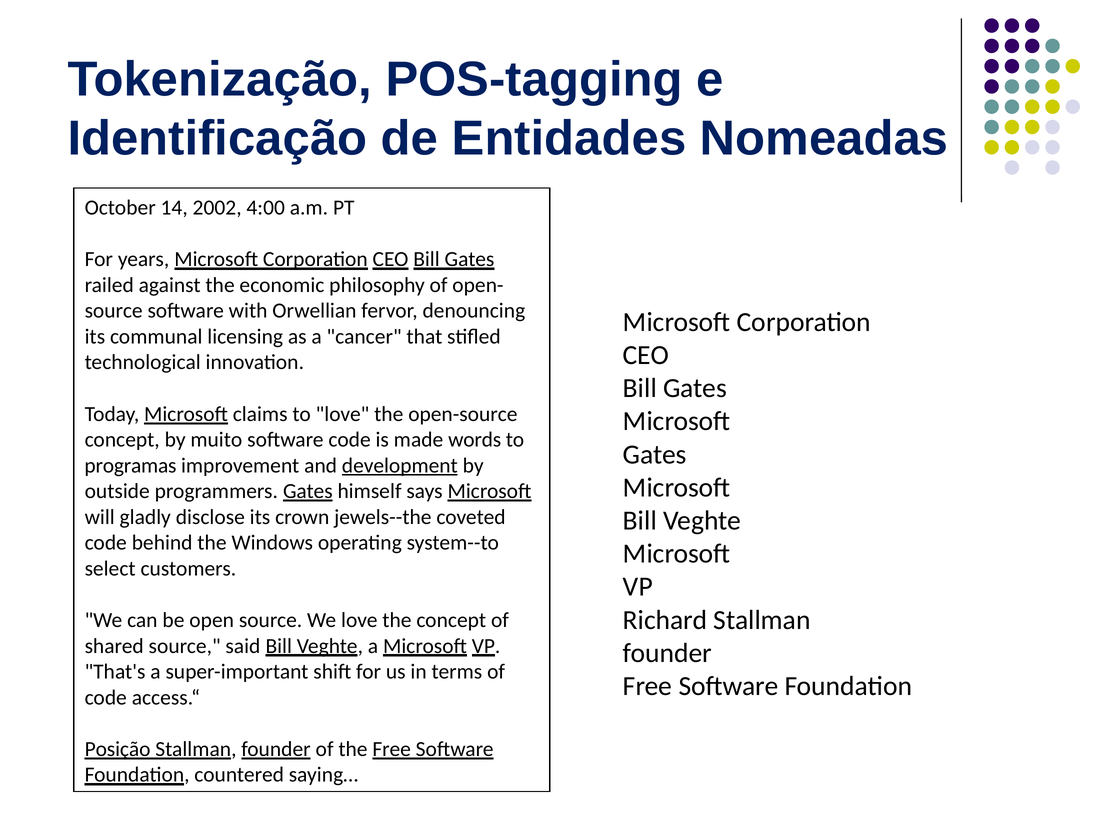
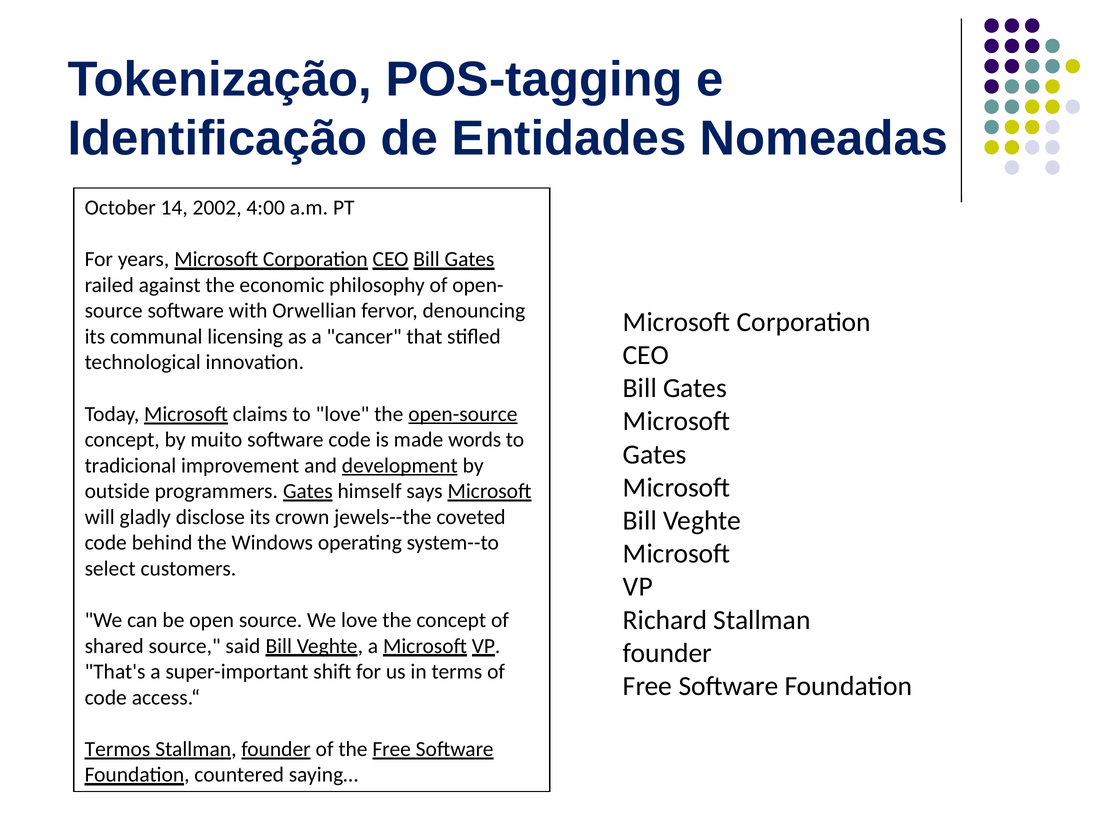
open-source underline: none -> present
programas: programas -> tradicional
Posição: Posição -> Termos
